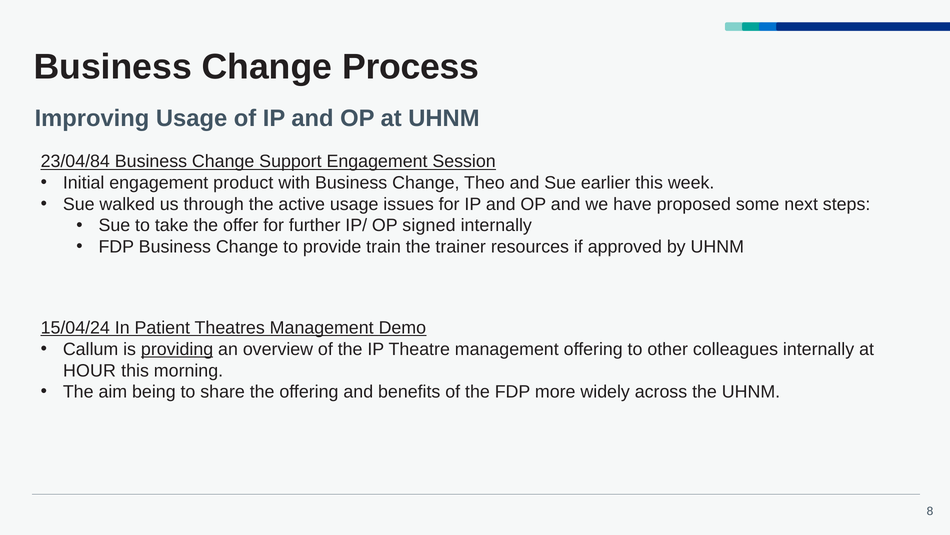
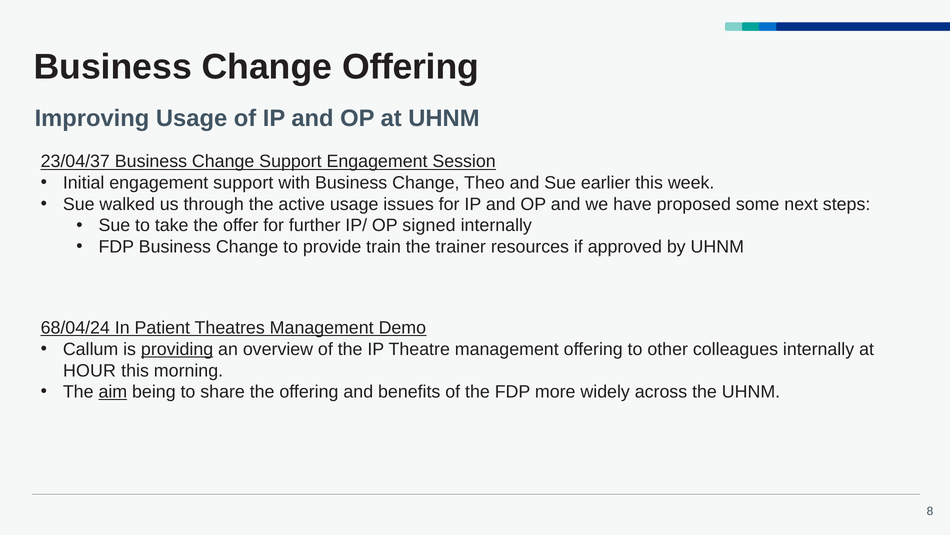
Change Process: Process -> Offering
23/04/84: 23/04/84 -> 23/04/37
engagement product: product -> support
15/04/24: 15/04/24 -> 68/04/24
aim underline: none -> present
